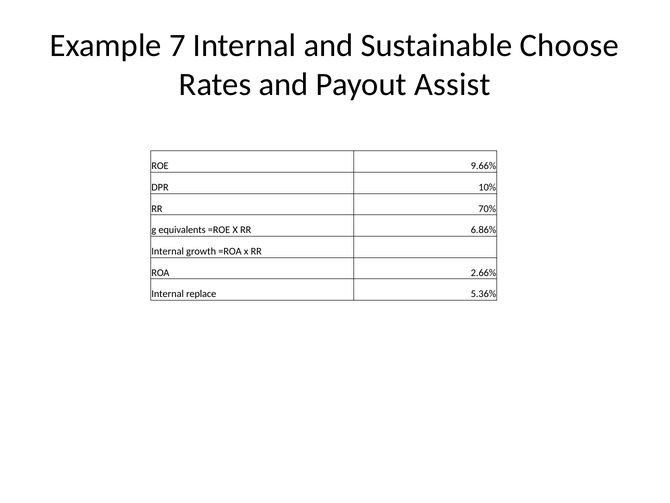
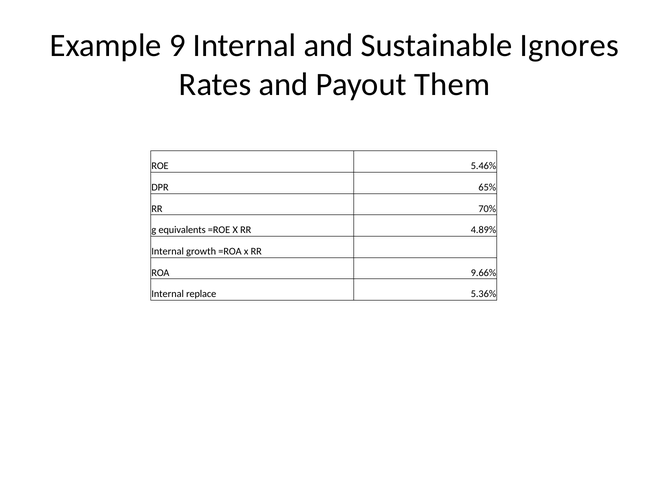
7: 7 -> 9
Choose: Choose -> Ignores
Assist: Assist -> Them
9.66%: 9.66% -> 5.46%
10%: 10% -> 65%
6.86%: 6.86% -> 4.89%
2.66%: 2.66% -> 9.66%
